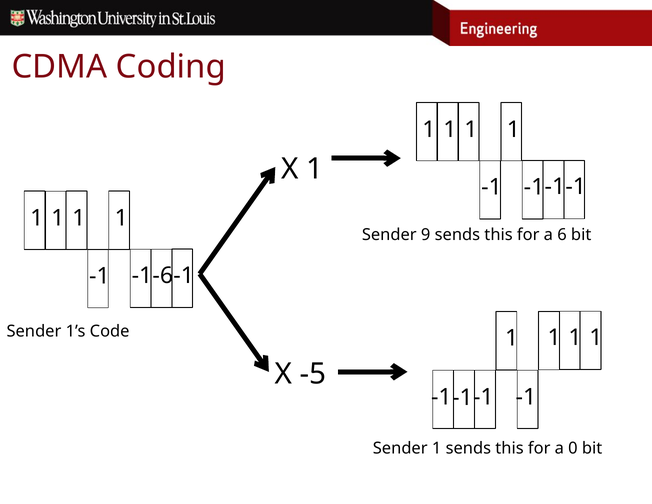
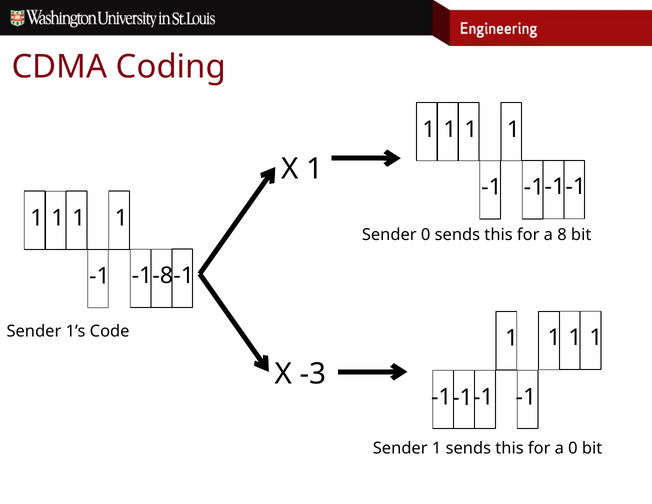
Sender 9: 9 -> 0
6: 6 -> 8
-6: -6 -> -8
-5: -5 -> -3
